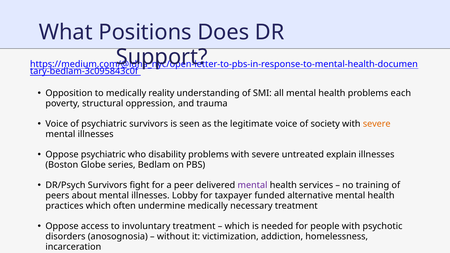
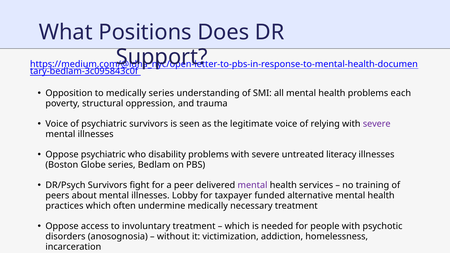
medically reality: reality -> series
society: society -> relying
severe at (377, 124) colour: orange -> purple
explain: explain -> literacy
